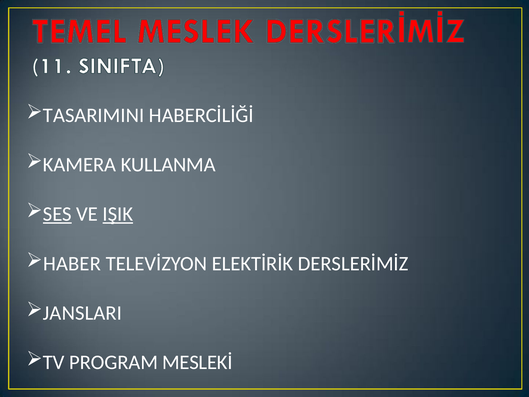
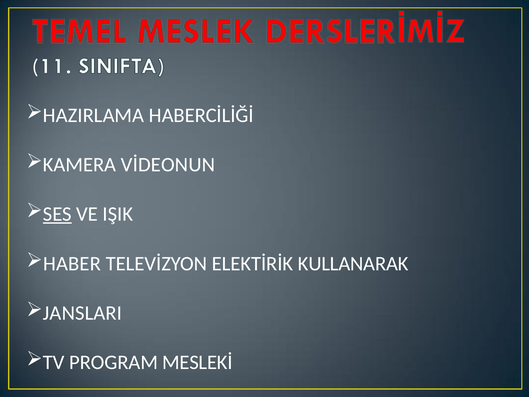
TASARIMINI: TASARIMINI -> HAZIRLAMA
KULLANMA: KULLANMA -> VİDEONUN
IŞIK underline: present -> none
DERSLERİMİZ: DERSLERİMİZ -> KULLANARAK
